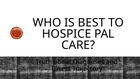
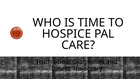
BEST: BEST -> TIME
